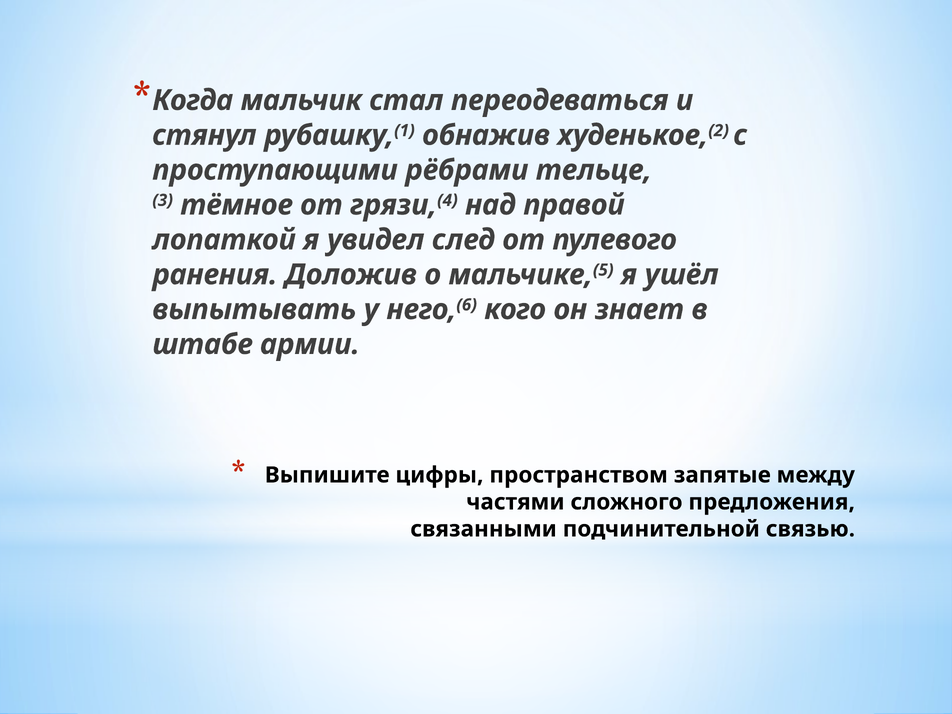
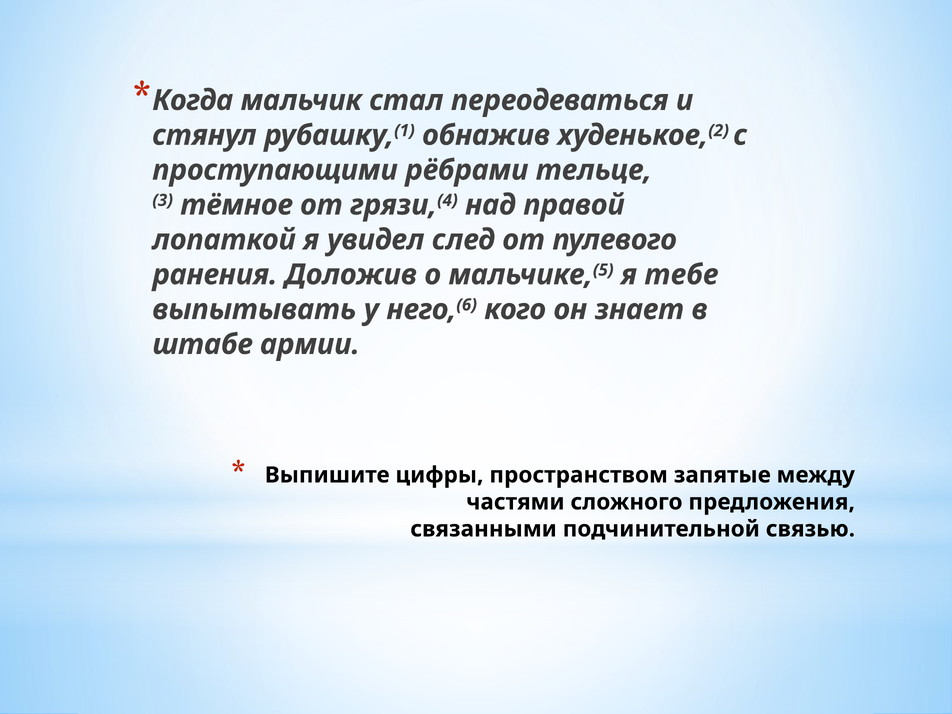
ушёл: ушёл -> тебе
